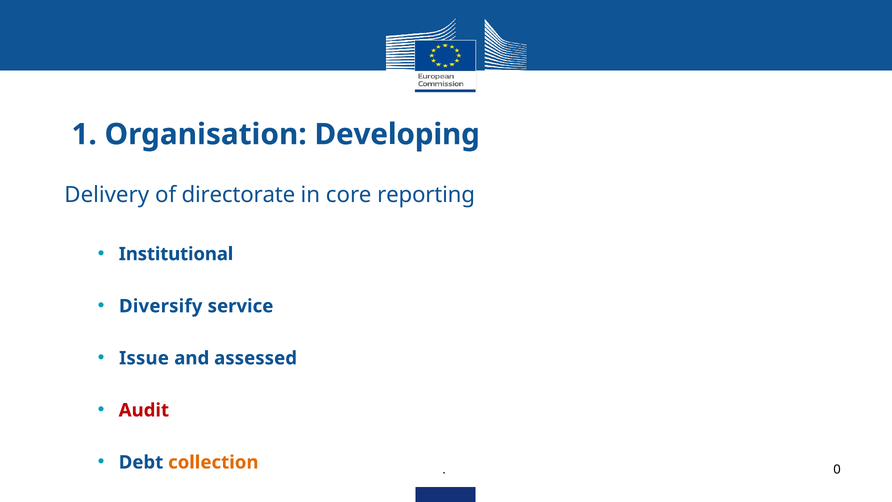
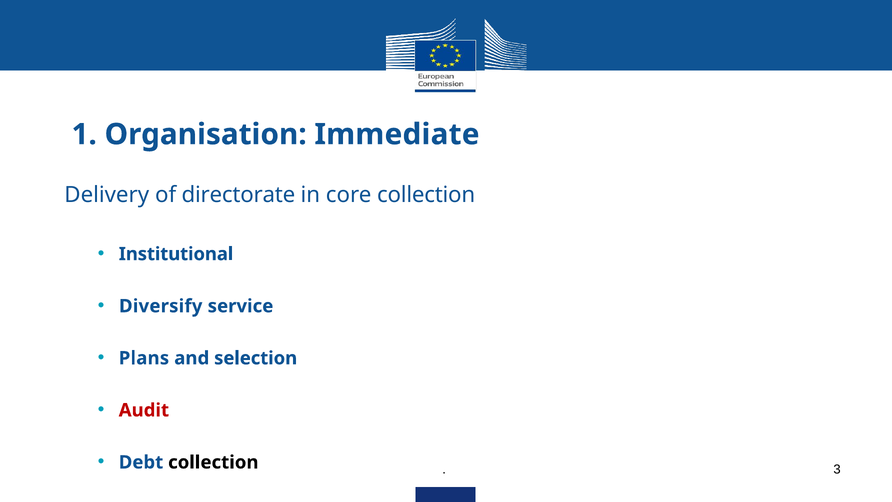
Developing: Developing -> Immediate
core reporting: reporting -> collection
Issue: Issue -> Plans
assessed: assessed -> selection
collection at (213, 462) colour: orange -> black
0: 0 -> 3
